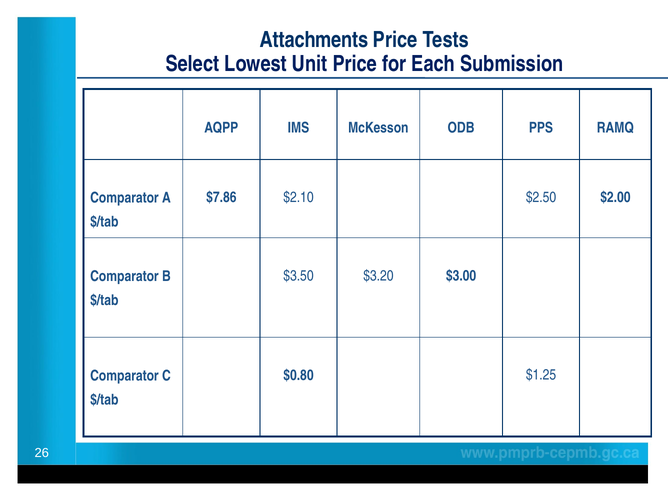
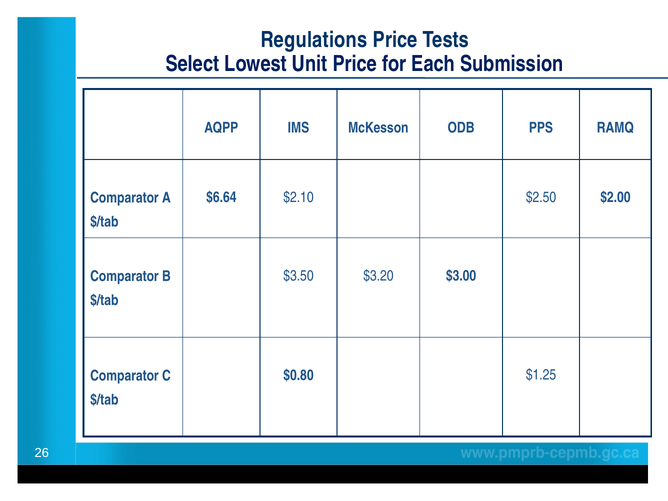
Attachments: Attachments -> Regulations
$7.86: $7.86 -> $6.64
